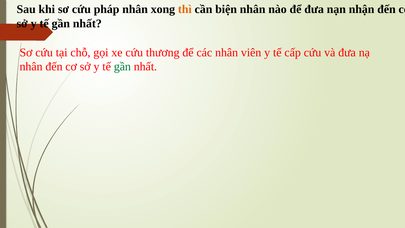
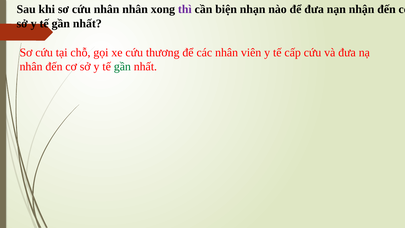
cứu pháp: pháp -> nhân
thì colour: orange -> purple
biện nhân: nhân -> nhạn
